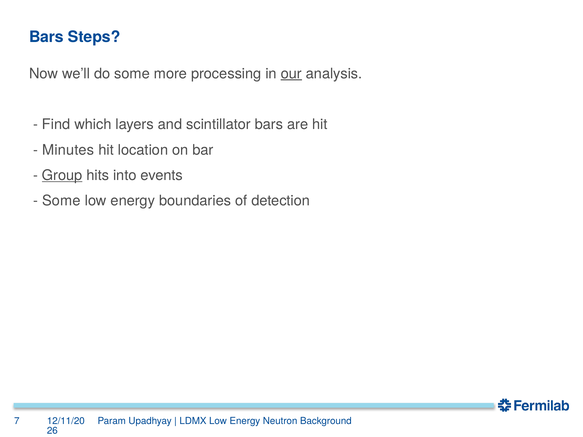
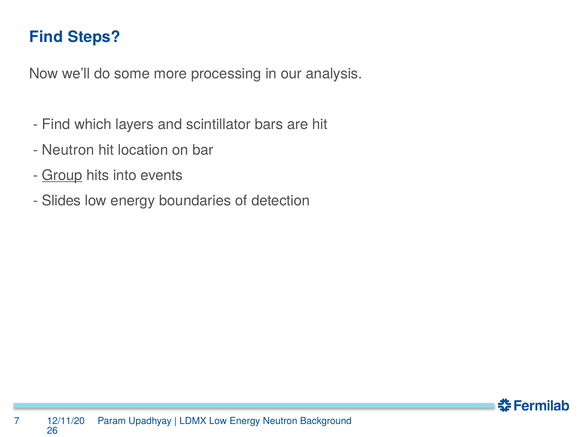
Bars at (46, 37): Bars -> Find
our underline: present -> none
Minutes at (68, 150): Minutes -> Neutron
Some at (61, 201): Some -> Slides
